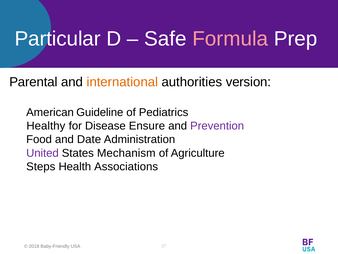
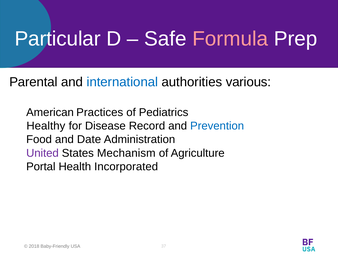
international colour: orange -> blue
version: version -> various
Guideline: Guideline -> Practices
Ensure: Ensure -> Record
Prevention colour: purple -> blue
Steps: Steps -> Portal
Associations: Associations -> Incorporated
